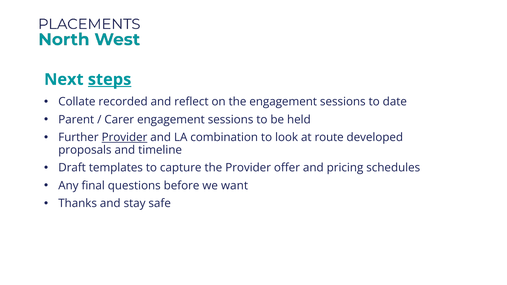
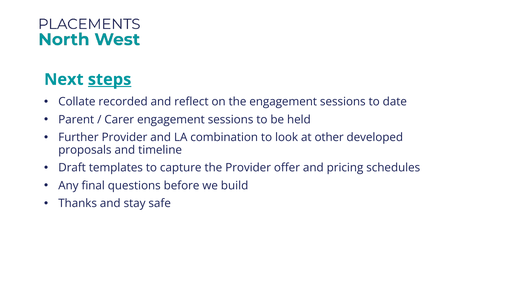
Provider at (124, 137) underline: present -> none
route: route -> other
want: want -> build
